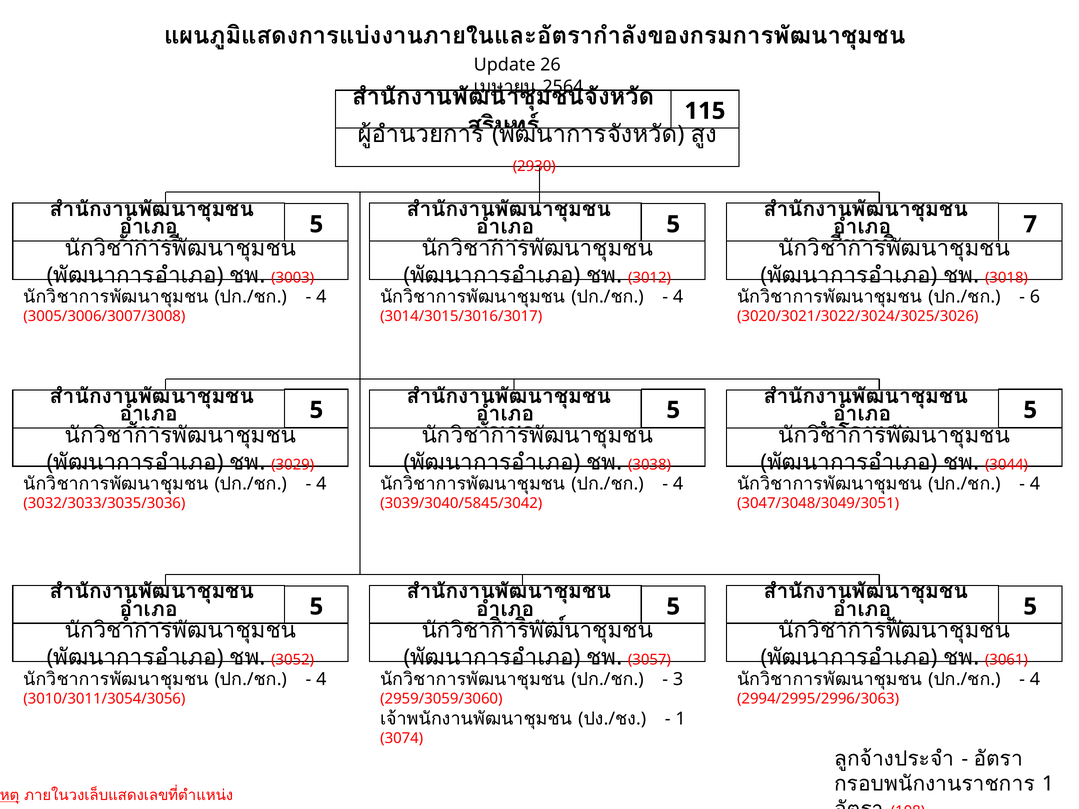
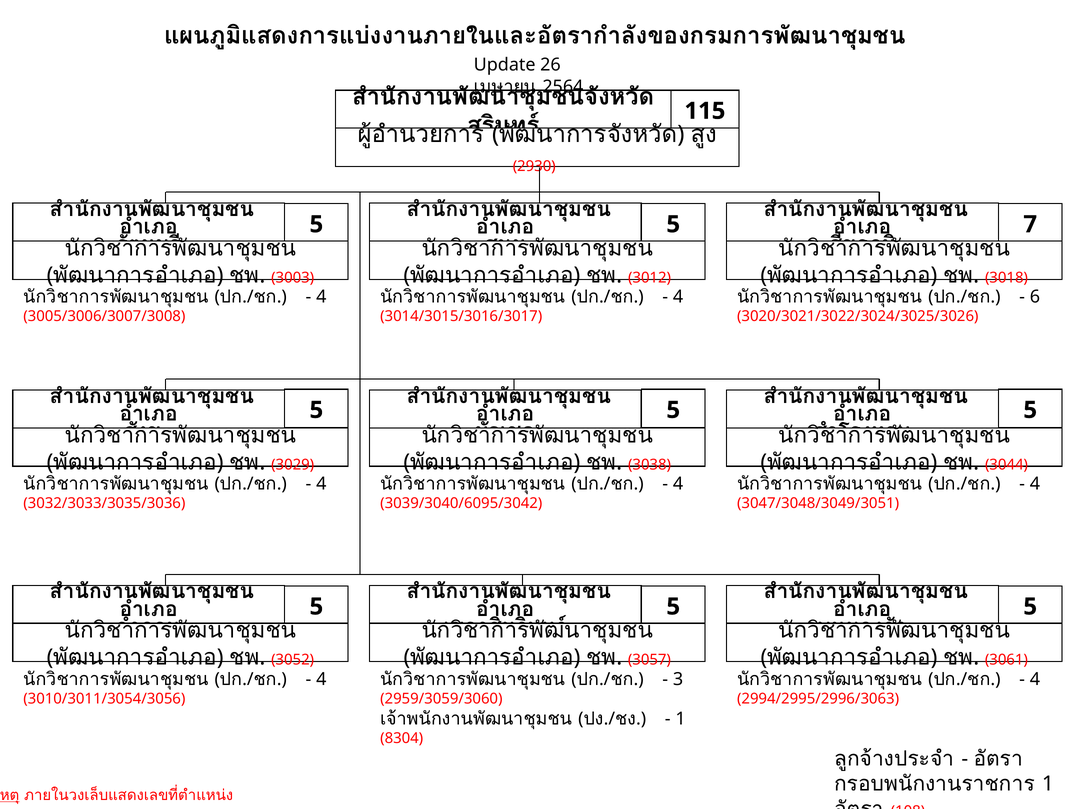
3039/3040/5845/3042: 3039/3040/5845/3042 -> 3039/3040/6095/3042
3074: 3074 -> 8304
